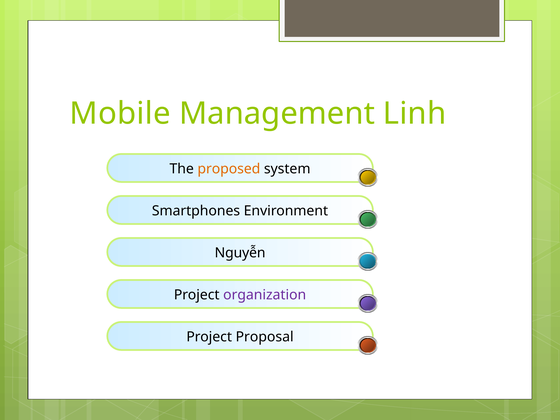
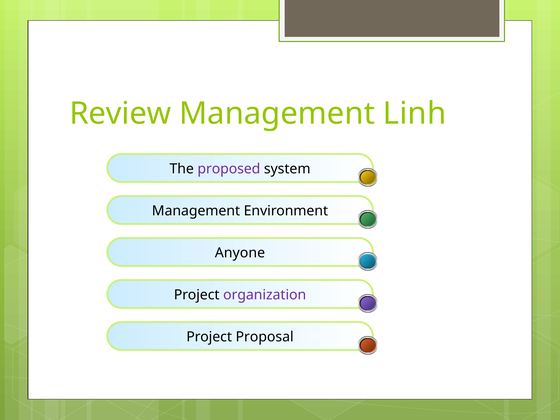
Mobile: Mobile -> Review
proposed colour: orange -> purple
Smartphones at (196, 211): Smartphones -> Management
Nguyễn: Nguyễn -> Anyone
